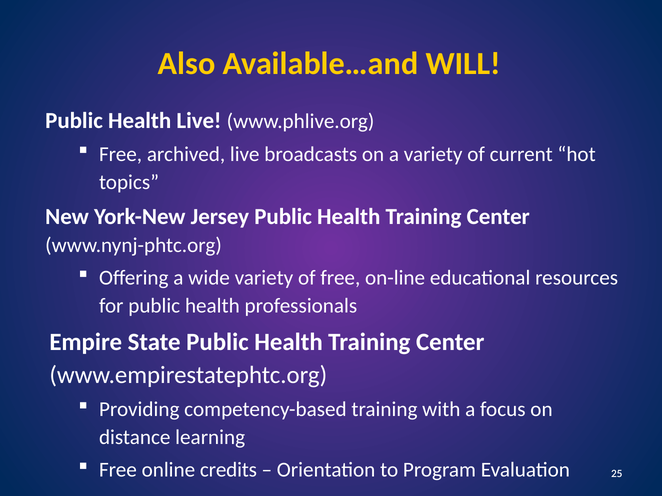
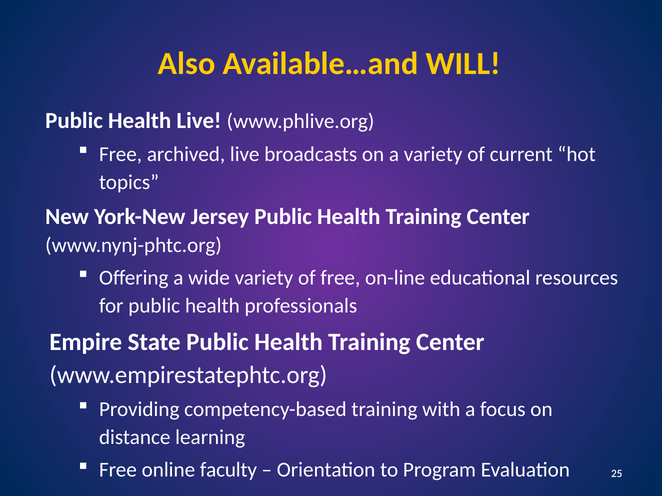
credits: credits -> faculty
